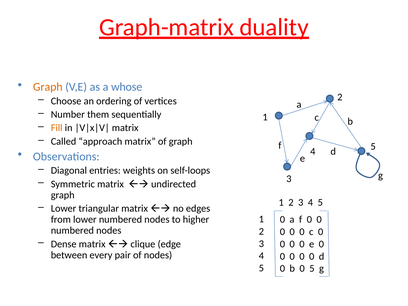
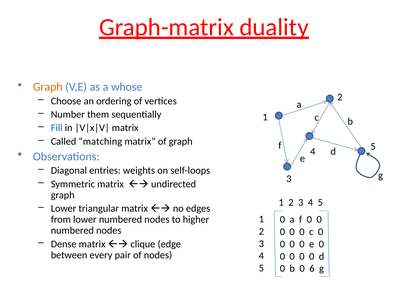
Fill colour: orange -> blue
approach: approach -> matching
0 5: 5 -> 6
